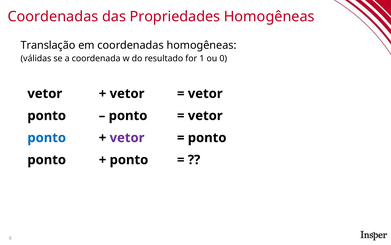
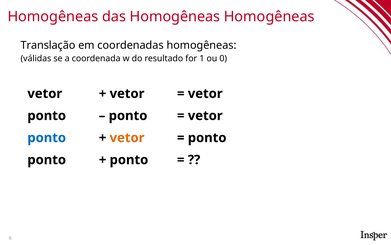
Coordenadas at (53, 17): Coordenadas -> Homogêneas
das Propriedades: Propriedades -> Homogêneas
vetor at (127, 137) colour: purple -> orange
